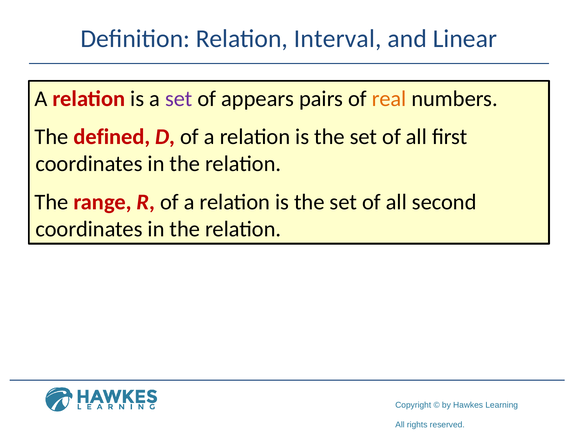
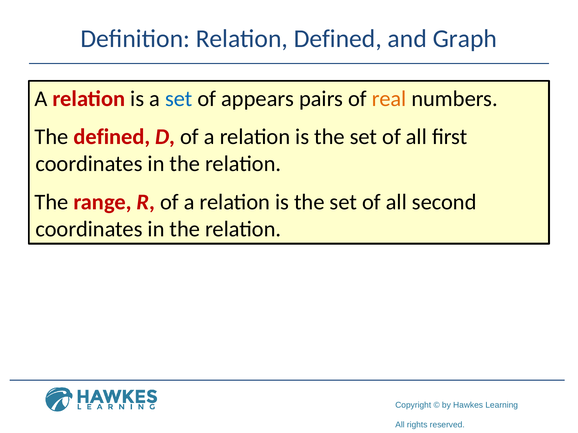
Relation Interval: Interval -> Defined
Linear: Linear -> Graph
set at (179, 99) colour: purple -> blue
